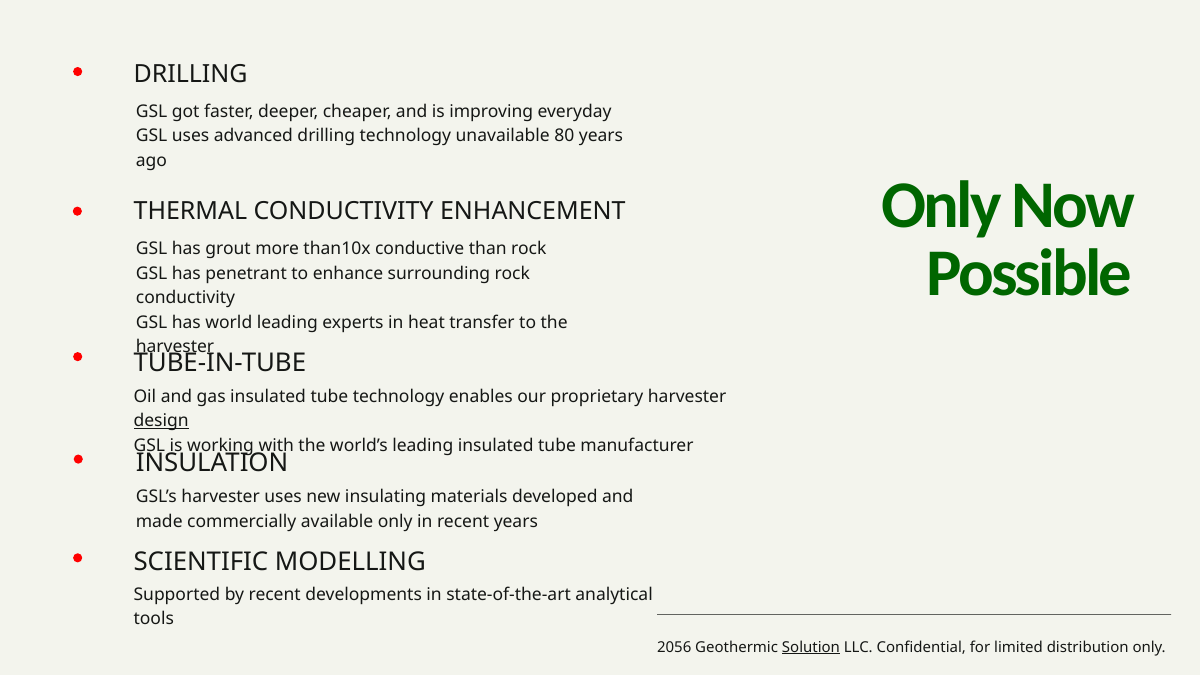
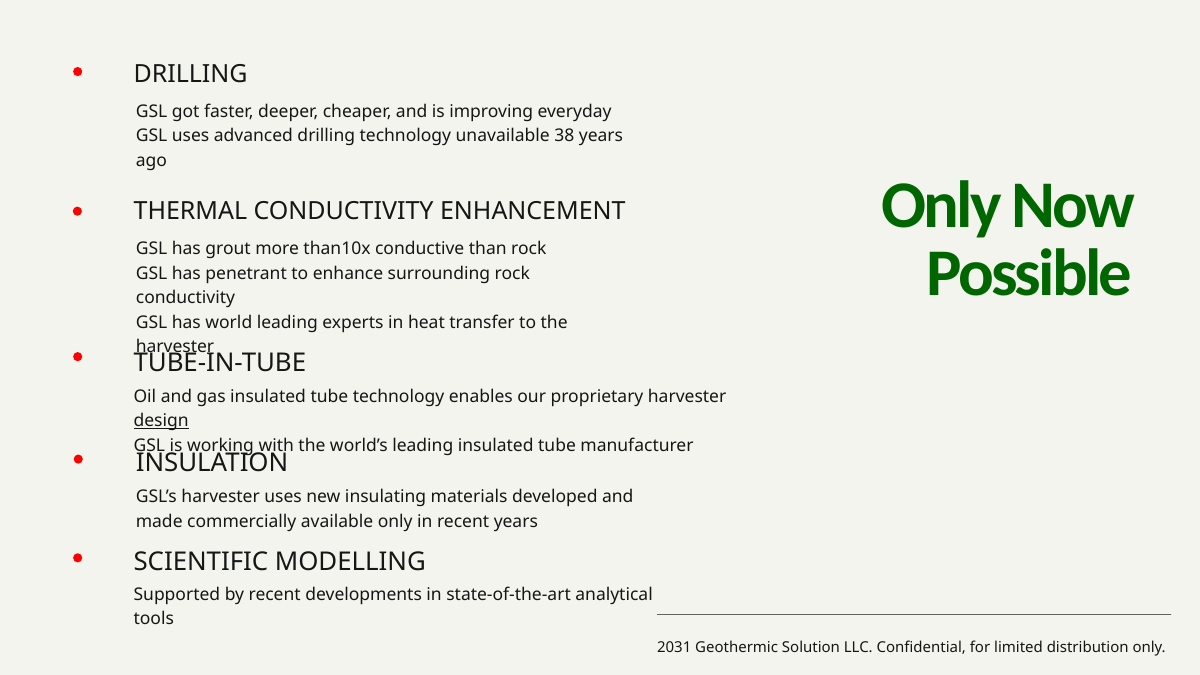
80: 80 -> 38
2056: 2056 -> 2031
Solution underline: present -> none
